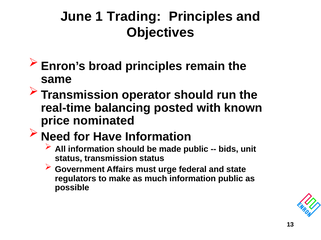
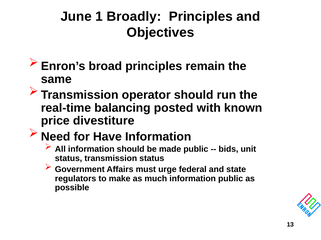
Trading: Trading -> Broadly
nominated: nominated -> divestiture
